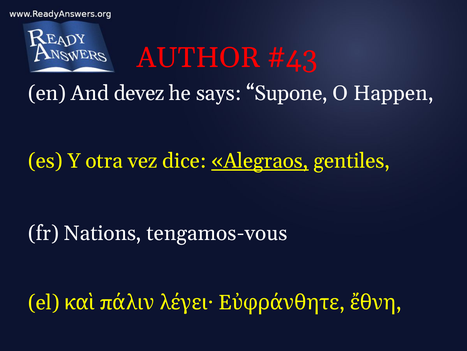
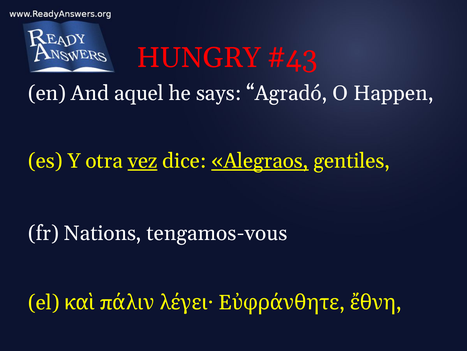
AUTHOR: AUTHOR -> HUNGRY
devez: devez -> aquel
Supone: Supone -> Agradó
vez underline: none -> present
